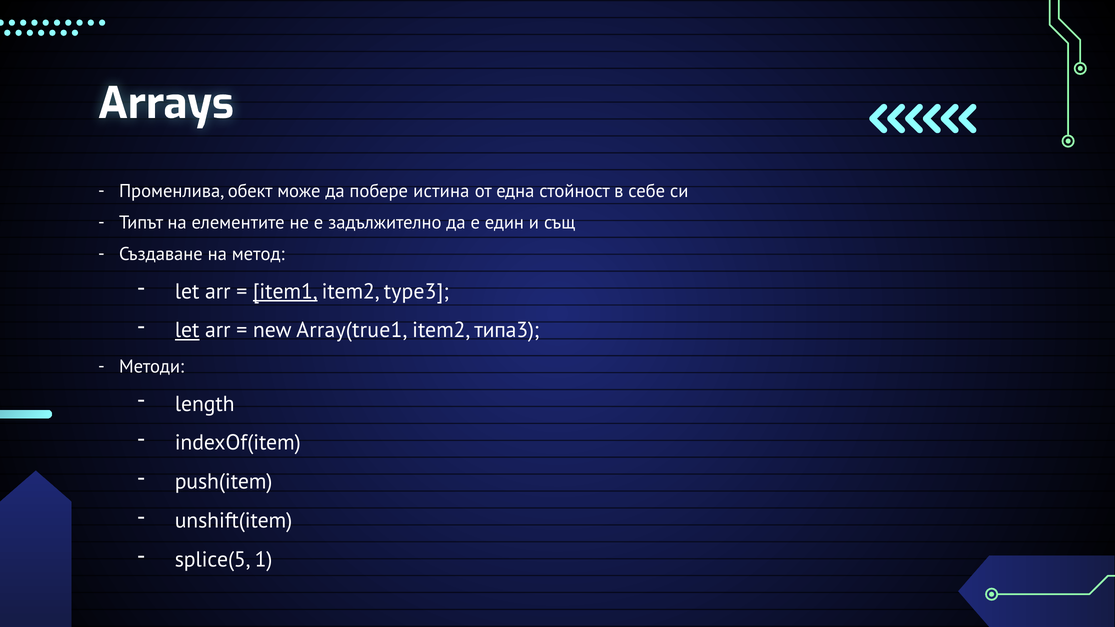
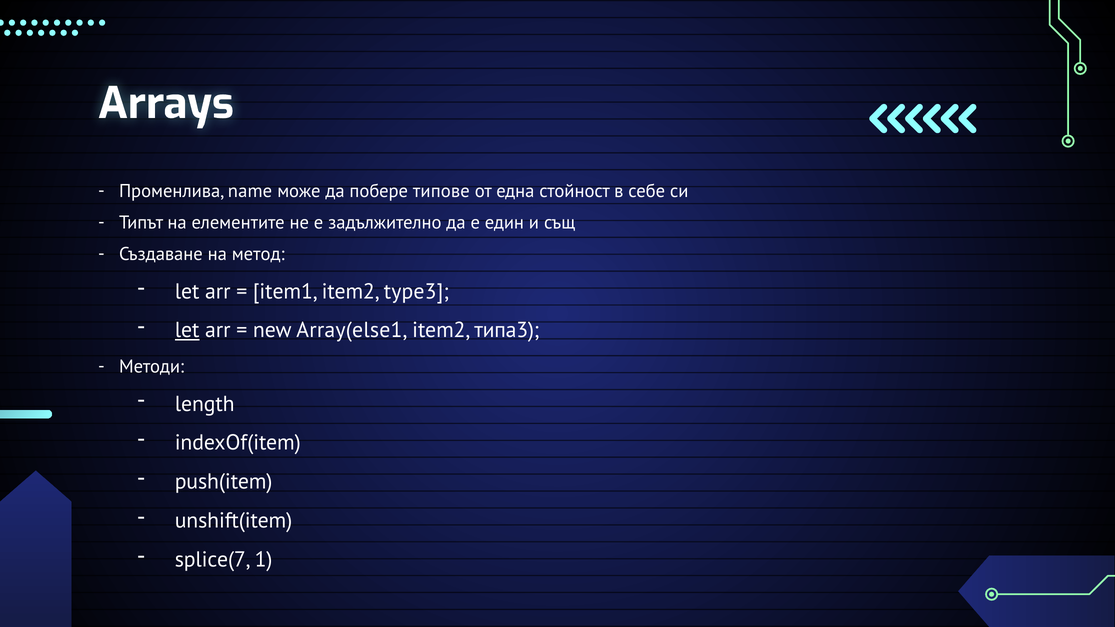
обект: обект -> name
истина: истина -> типове
item1 underline: present -> none
Array(true1: Array(true1 -> Array(else1
splice(5: splice(5 -> splice(7
